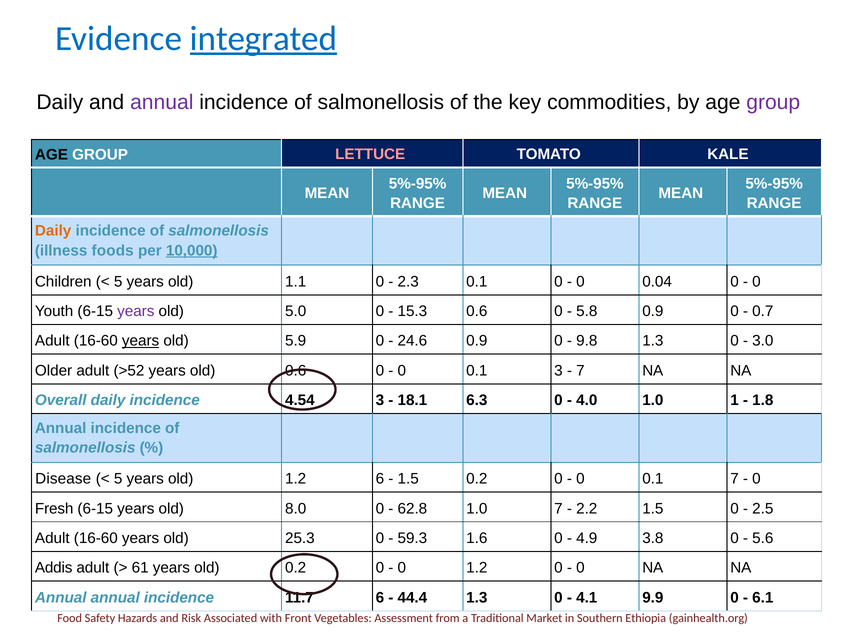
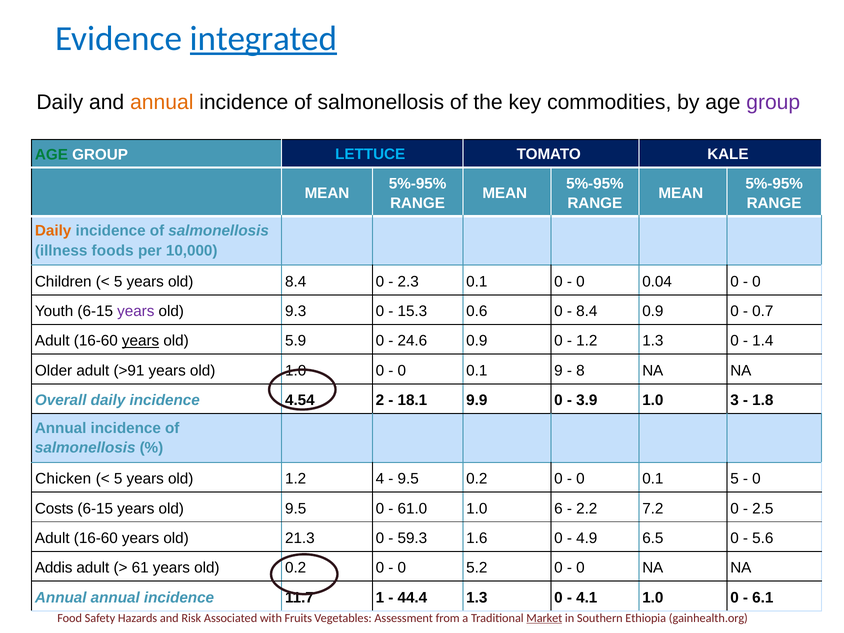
annual at (162, 102) colour: purple -> orange
AGE at (51, 155) colour: black -> green
LETTUCE colour: pink -> light blue
10,000 underline: present -> none
old 1.1: 1.1 -> 8.4
5.0: 5.0 -> 9.3
5.8 at (587, 311): 5.8 -> 8.4
9.8 at (587, 341): 9.8 -> 1.2
3.0: 3.0 -> 1.4
>52: >52 -> >91
old 0.6: 0.6 -> 1.0
0.1 3: 3 -> 9
7 at (580, 371): 7 -> 8
4.54 3: 3 -> 2
6.3: 6.3 -> 9.9
4.0: 4.0 -> 3.9
1: 1 -> 3
Disease: Disease -> Chicken
1.2 6: 6 -> 4
1.5 at (408, 479): 1.5 -> 9.5
0.1 7: 7 -> 5
Fresh: Fresh -> Costs
old 8.0: 8.0 -> 9.5
62.8: 62.8 -> 61.0
1.0 7: 7 -> 6
2.2 1.5: 1.5 -> 7.2
25.3: 25.3 -> 21.3
3.8: 3.8 -> 6.5
0 1.2: 1.2 -> 5.2
11.7 6: 6 -> 1
4.1 9.9: 9.9 -> 1.0
Front: Front -> Fruits
Market underline: none -> present
